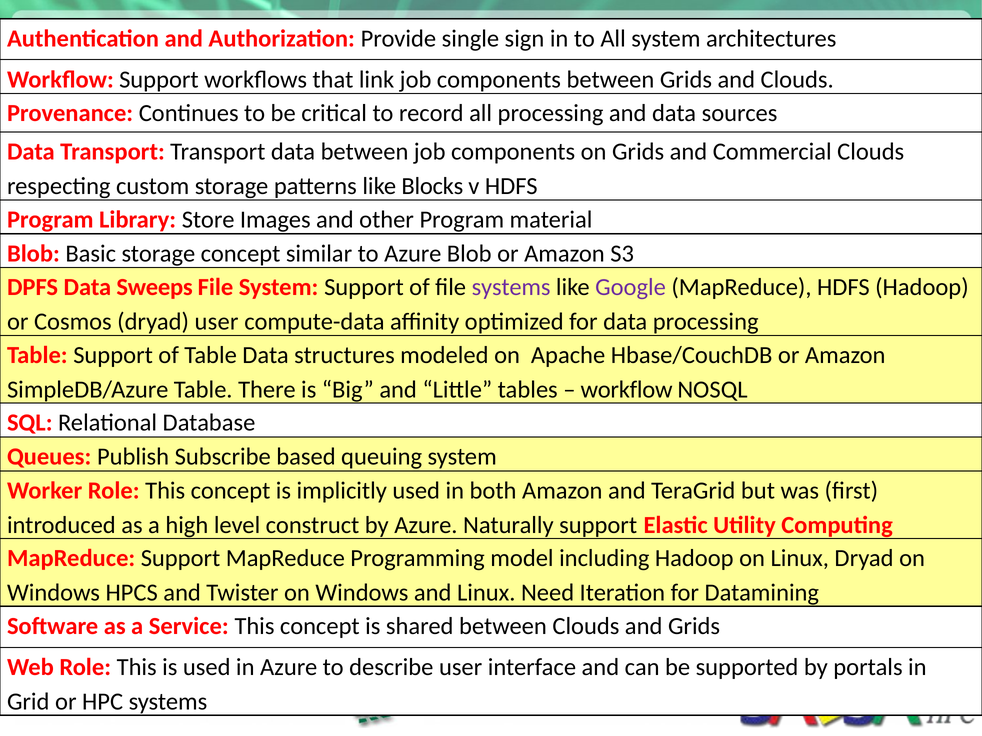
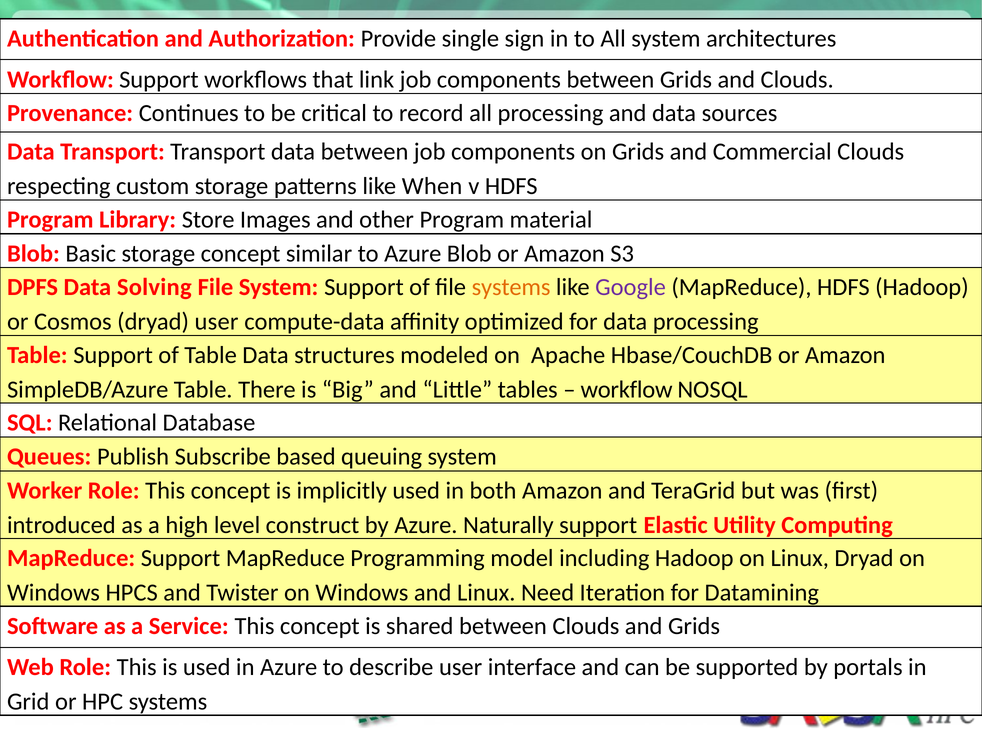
Blocks: Blocks -> When
Sweeps: Sweeps -> Solving
systems at (511, 288) colour: purple -> orange
